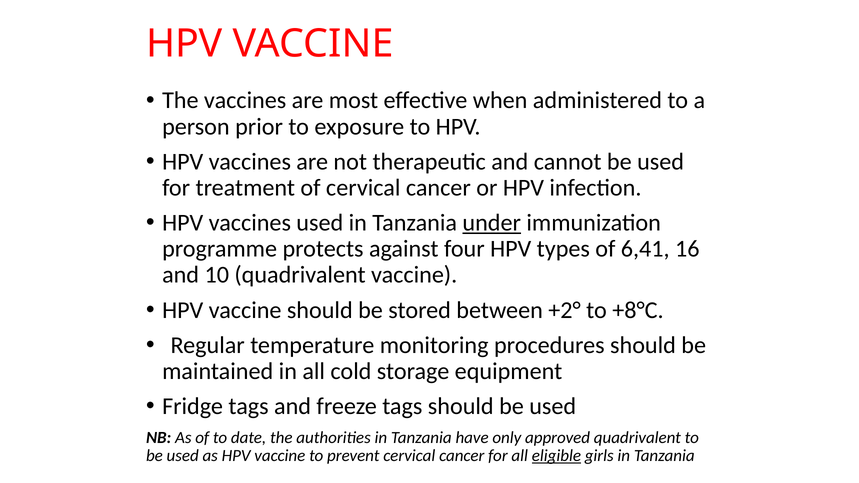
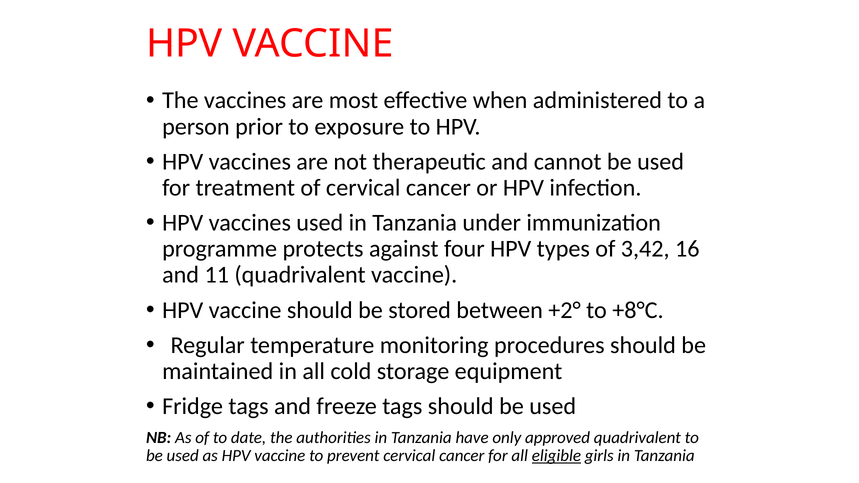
under underline: present -> none
6,41: 6,41 -> 3,42
10: 10 -> 11
